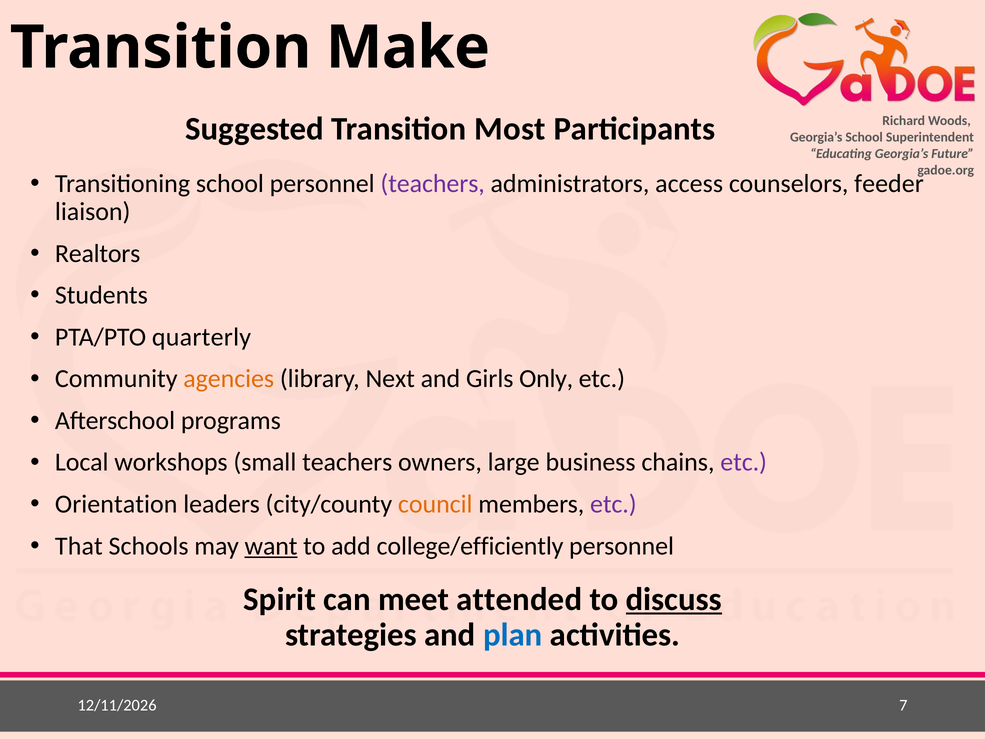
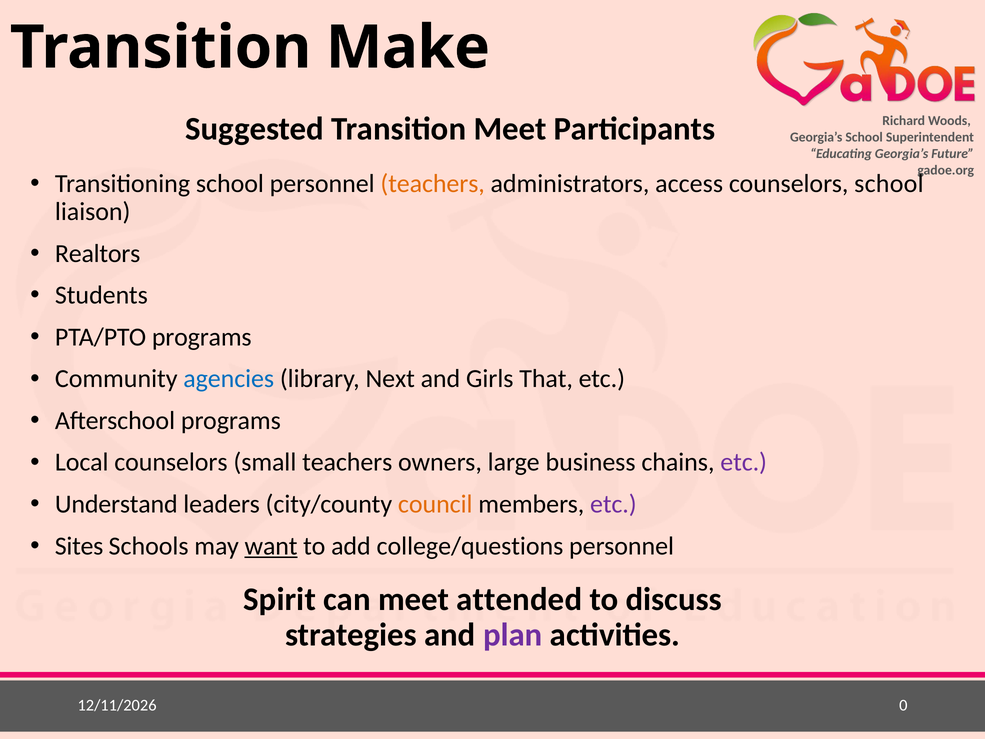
Transition Most: Most -> Meet
teachers at (433, 184) colour: purple -> orange
counselors feeder: feeder -> school
PTA/PTO quarterly: quarterly -> programs
agencies colour: orange -> blue
Only: Only -> That
Local workshops: workshops -> counselors
Orientation: Orientation -> Understand
That: That -> Sites
college/efficiently: college/efficiently -> college/questions
discuss underline: present -> none
plan colour: blue -> purple
7: 7 -> 0
